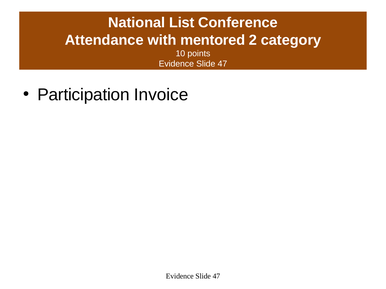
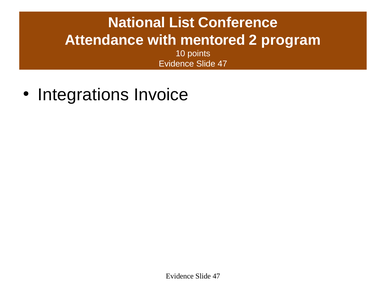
category: category -> program
Participation: Participation -> Integrations
